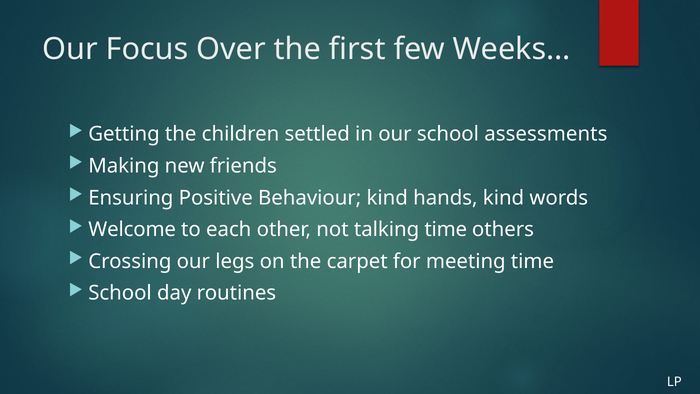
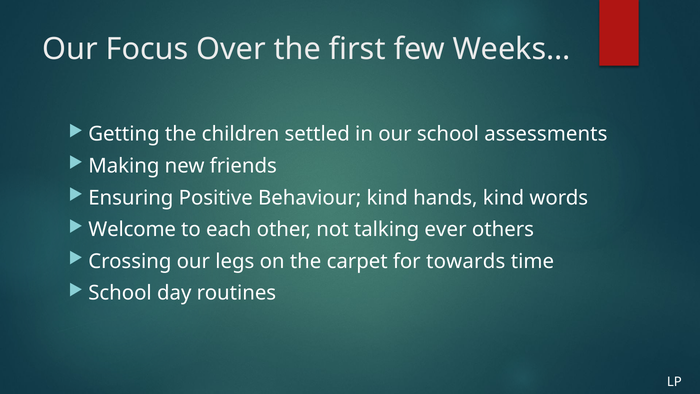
talking time: time -> ever
meeting: meeting -> towards
